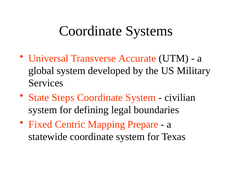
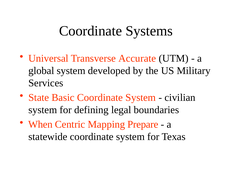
Steps: Steps -> Basic
Fixed: Fixed -> When
